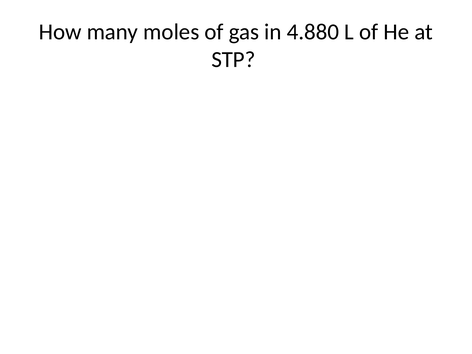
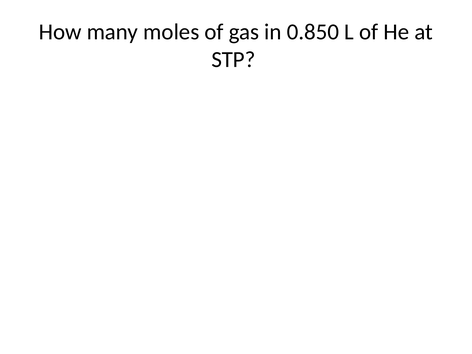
4.880: 4.880 -> 0.850
